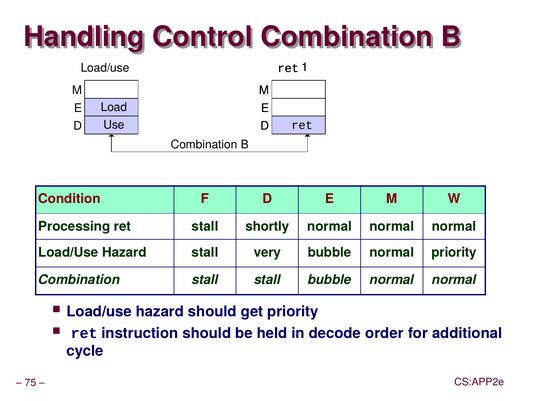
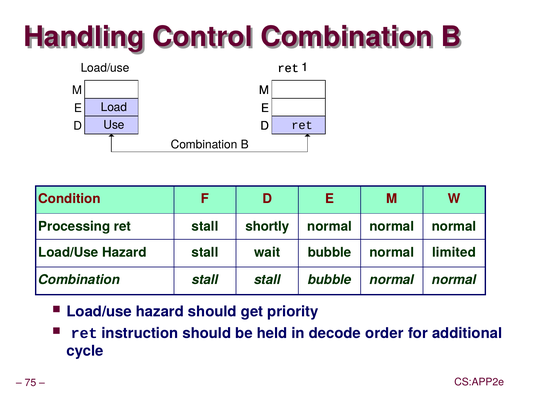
very: very -> wait
normal priority: priority -> limited
